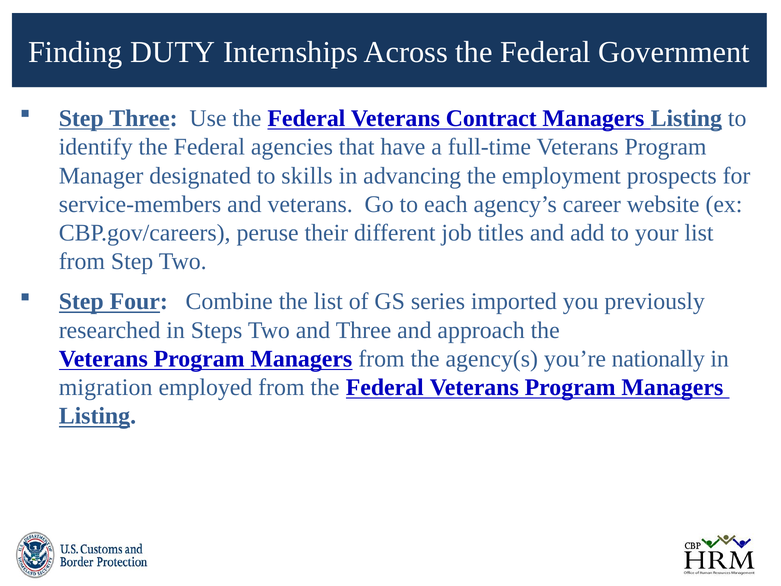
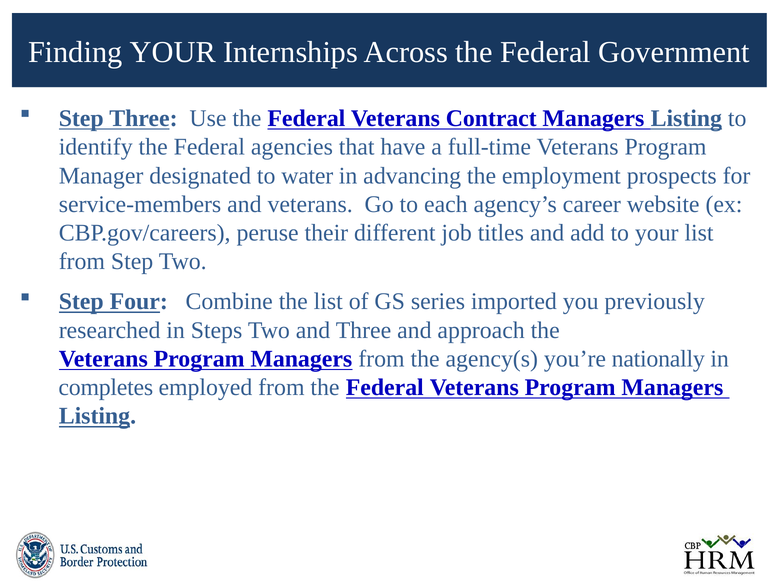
Finding DUTY: DUTY -> YOUR
skills: skills -> water
migration: migration -> completes
